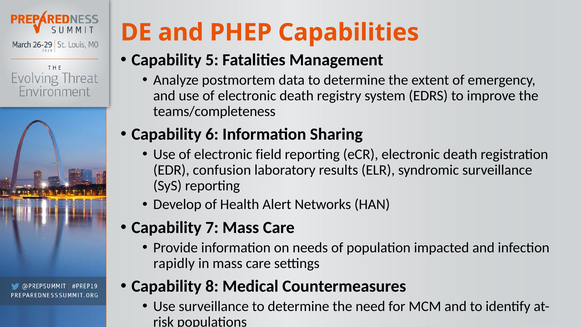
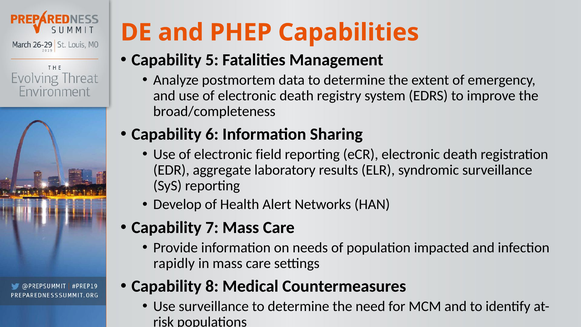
teams/completeness: teams/completeness -> broad/completeness
confusion: confusion -> aggregate
